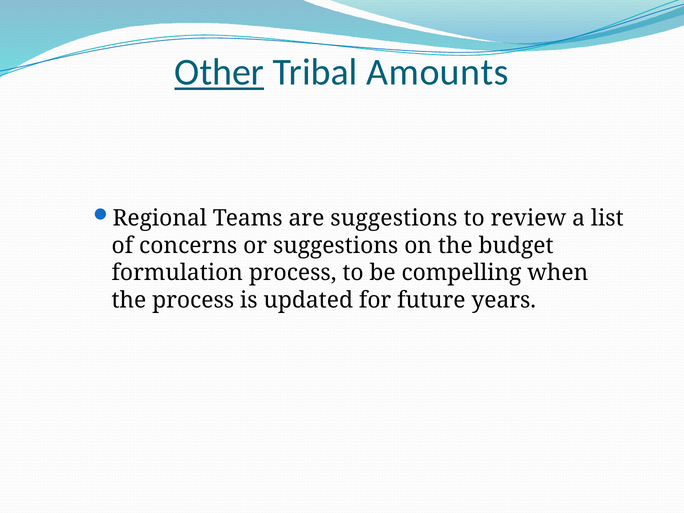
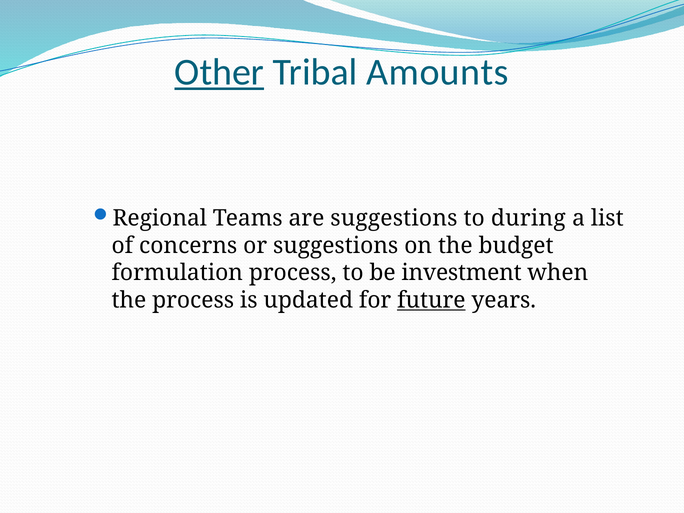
review: review -> during
compelling: compelling -> investment
future underline: none -> present
